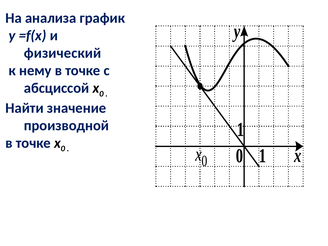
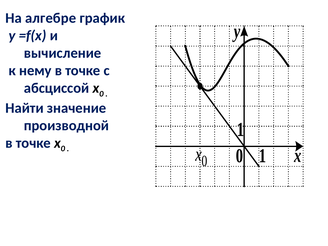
анализа: анализа -> алгебре
физический: физический -> вычисление
